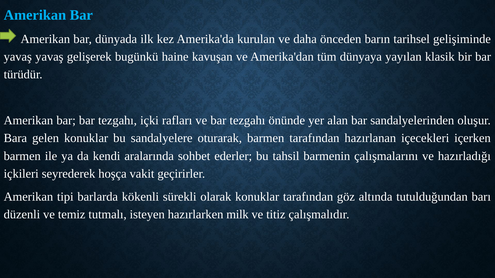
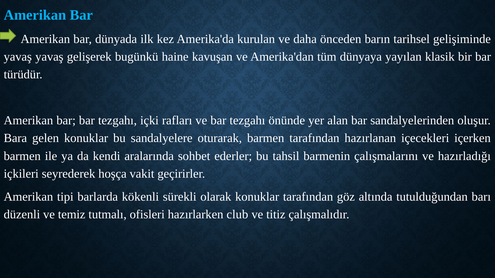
isteyen: isteyen -> ofisleri
milk: milk -> club
